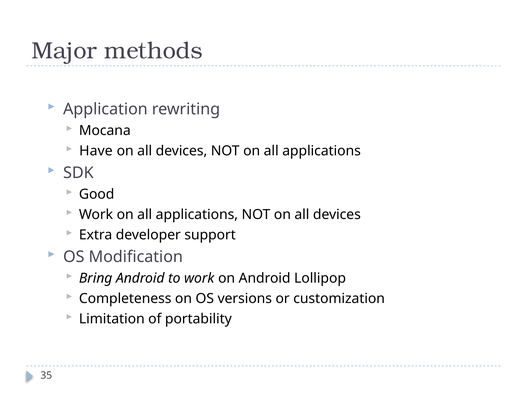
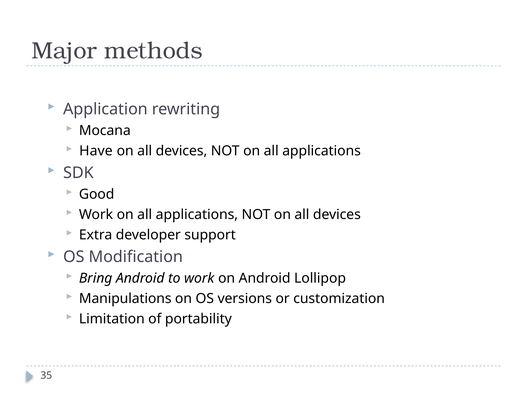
Completeness: Completeness -> Manipulations
